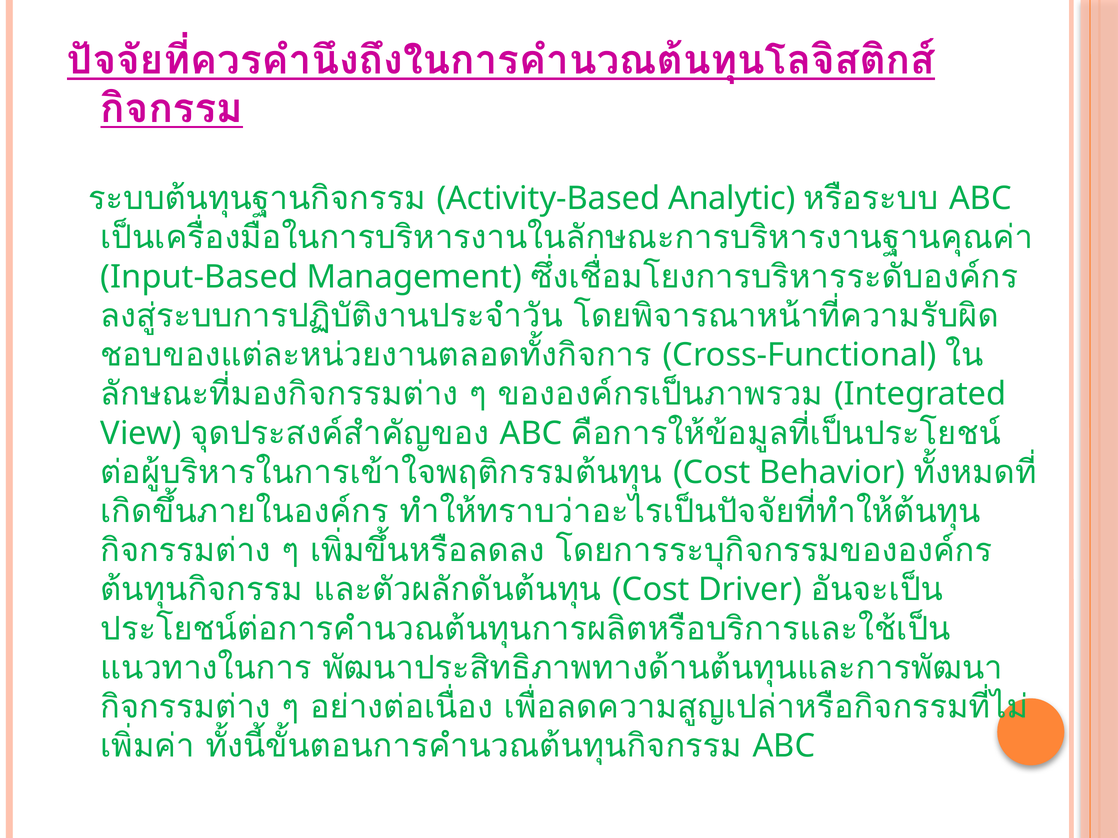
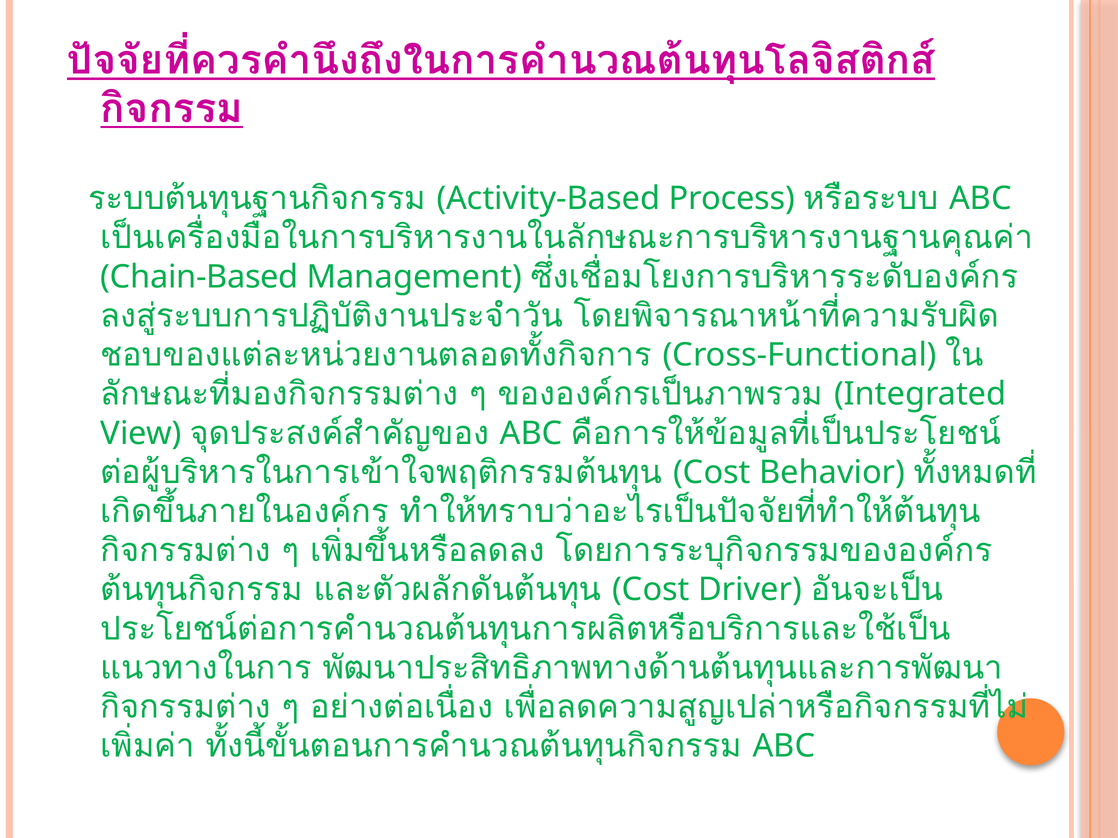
Analytic: Analytic -> Process
Input-Based: Input-Based -> Chain-Based
